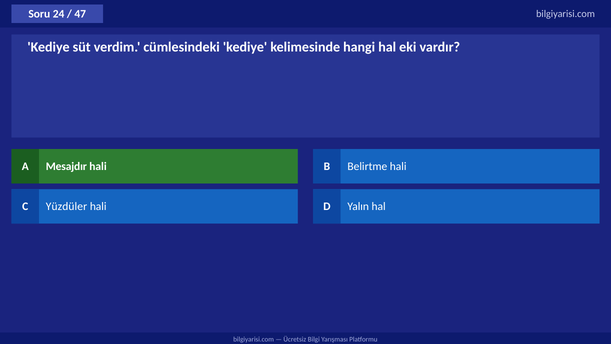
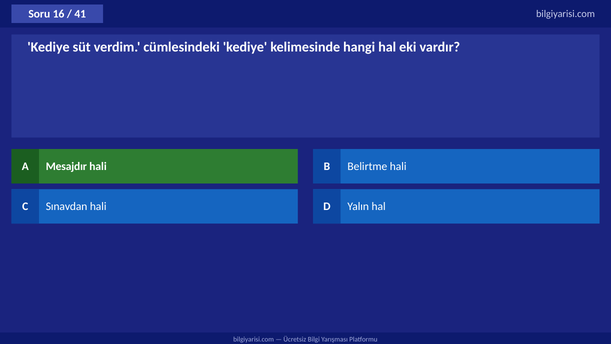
24: 24 -> 16
47: 47 -> 41
Yüzdüler: Yüzdüler -> Sınavdan
